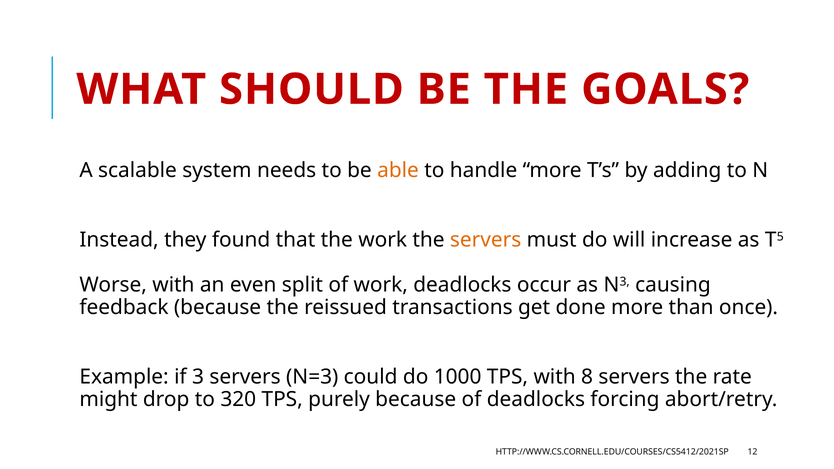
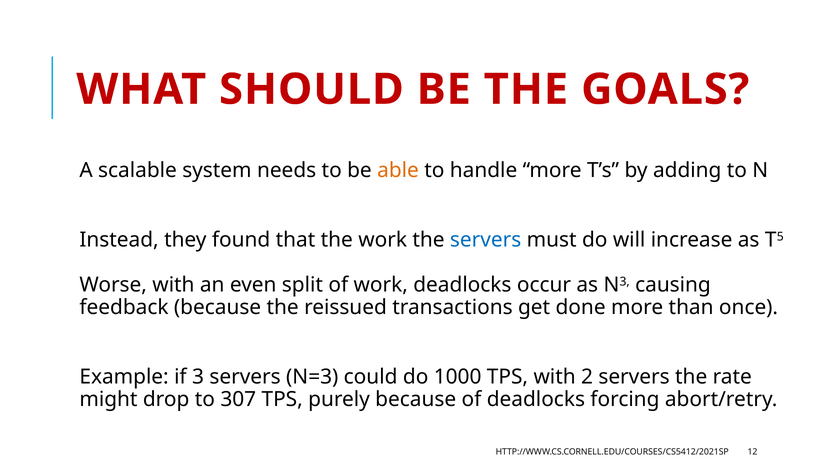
servers at (486, 240) colour: orange -> blue
8: 8 -> 2
320: 320 -> 307
